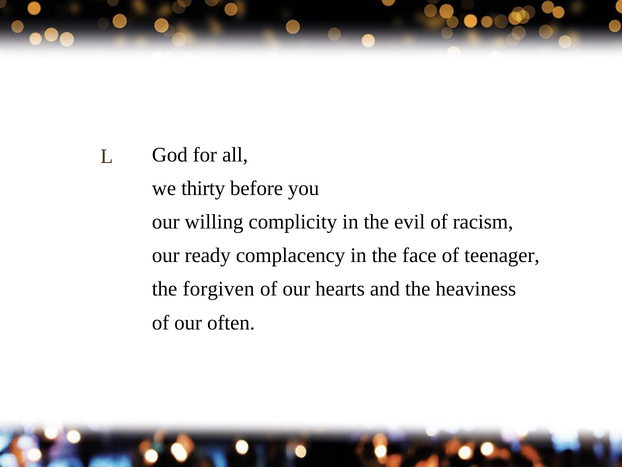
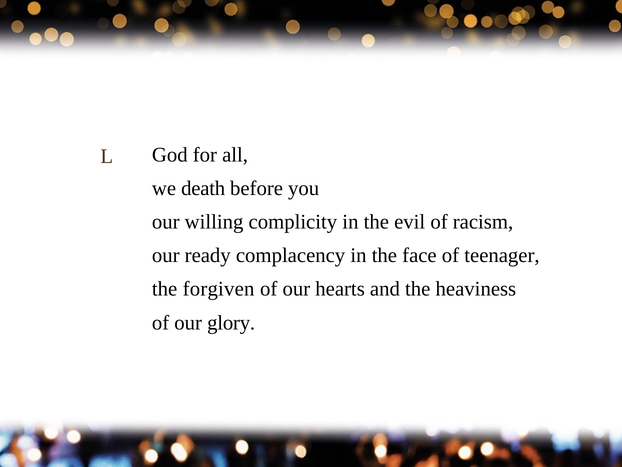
thirty: thirty -> death
often: often -> glory
